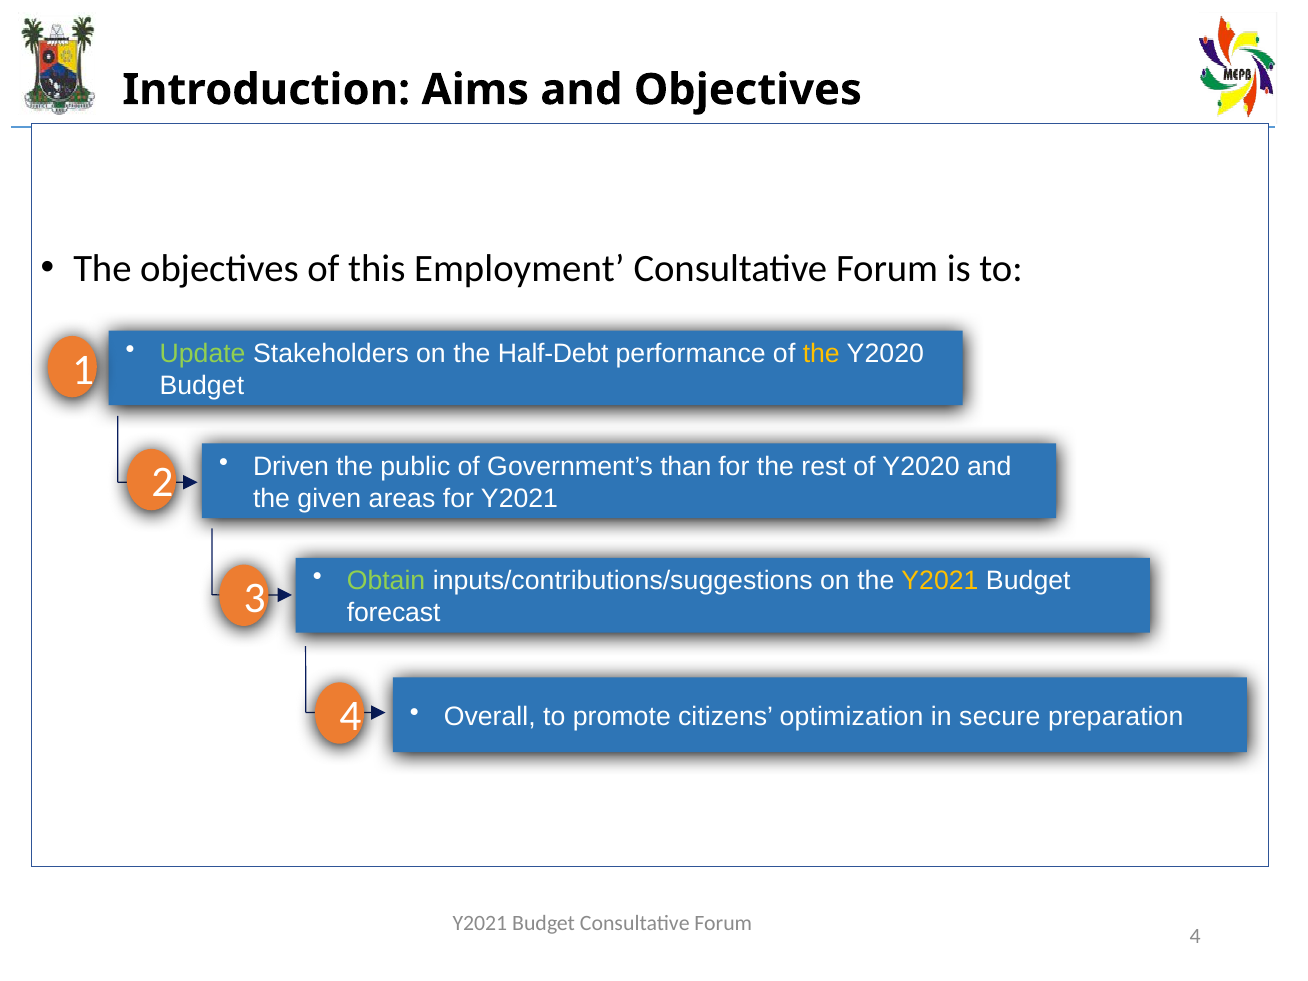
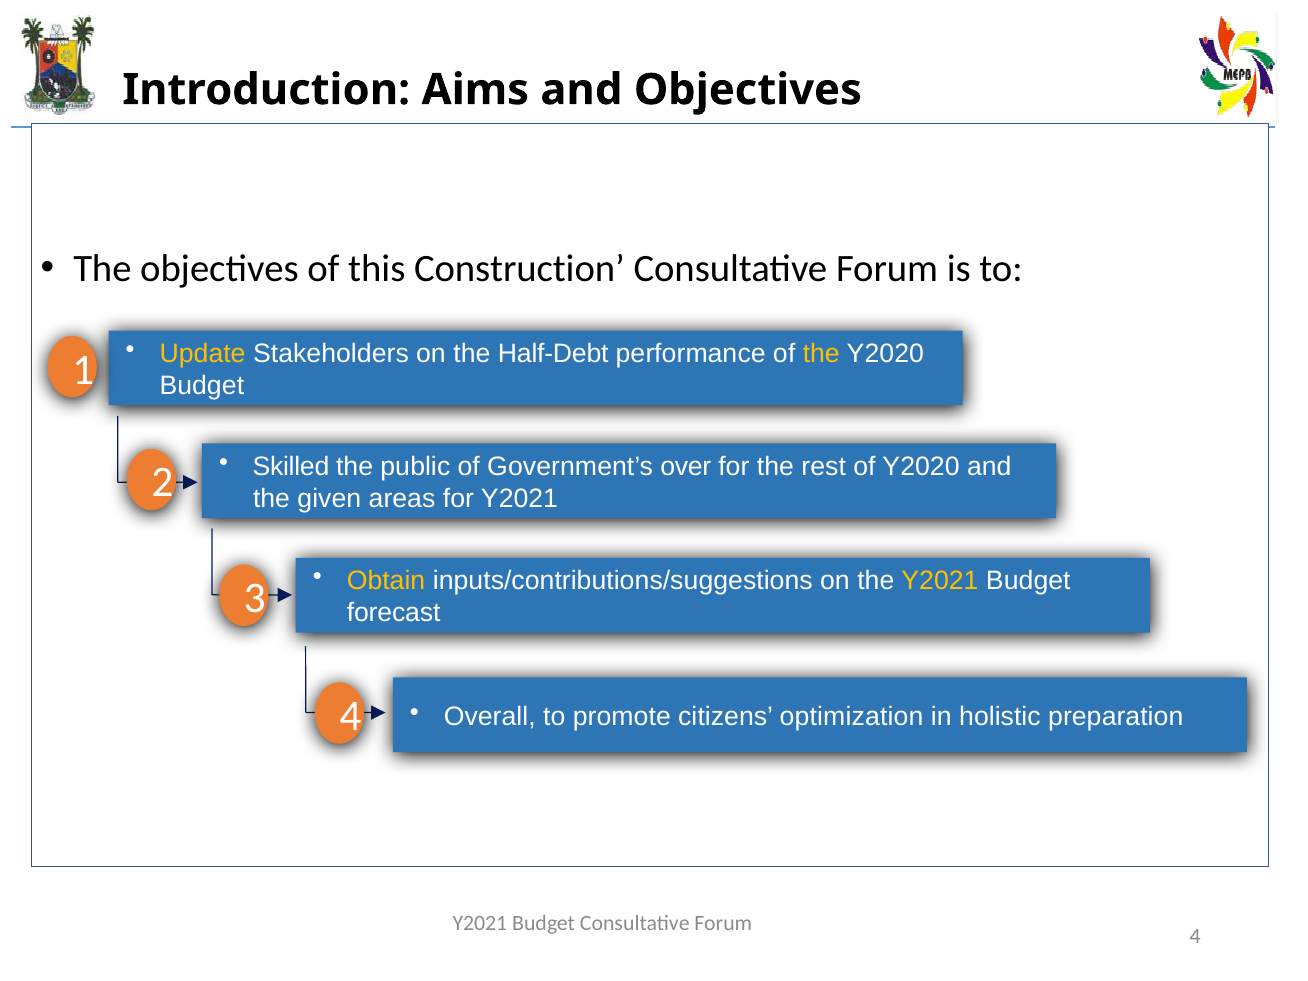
Employment: Employment -> Construction
Update colour: light green -> yellow
Driven: Driven -> Skilled
than: than -> over
Obtain colour: light green -> yellow
secure: secure -> holistic
